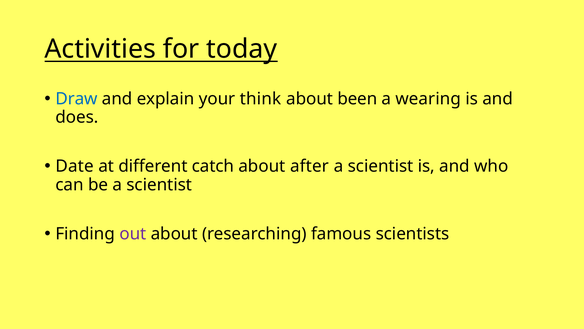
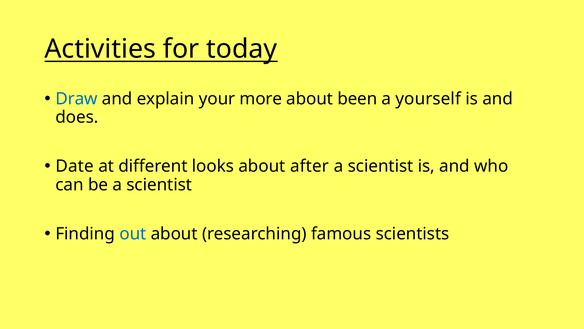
think: think -> more
wearing: wearing -> yourself
catch: catch -> looks
out colour: purple -> blue
